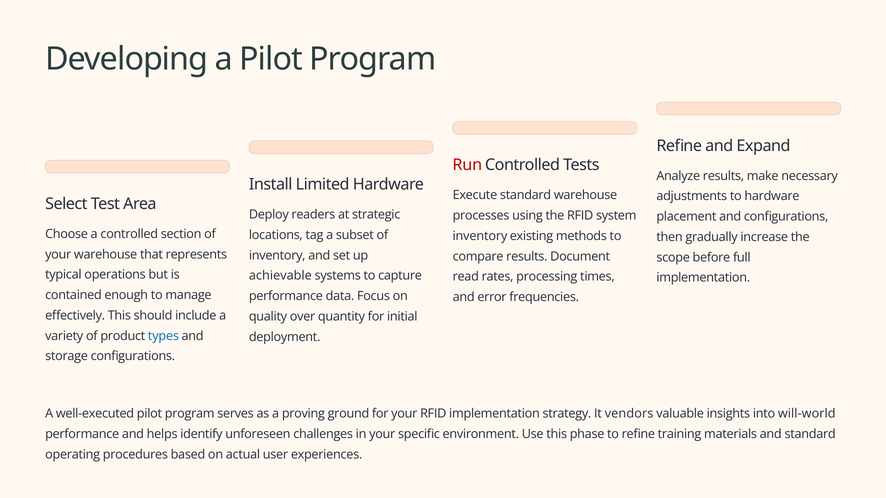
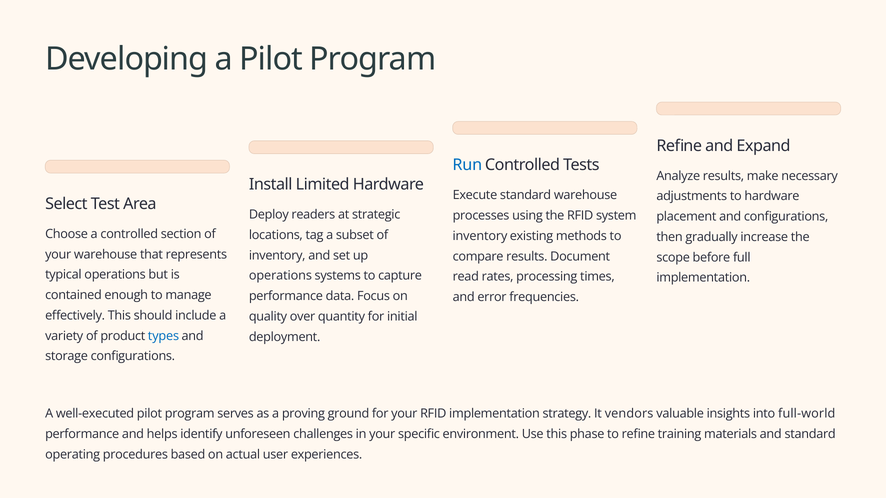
Run colour: red -> blue
achievable at (280, 276): achievable -> operations
will-world: will-world -> full-world
